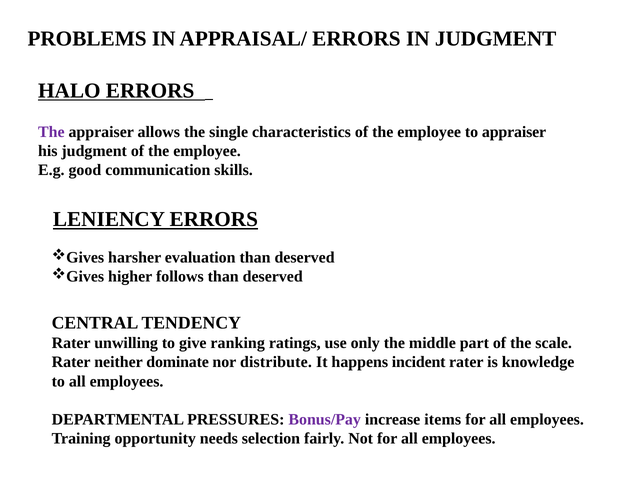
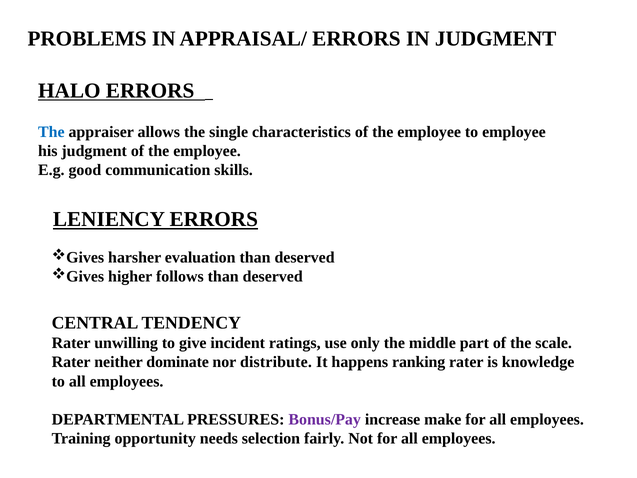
The at (51, 132) colour: purple -> blue
to appraiser: appraiser -> employee
ranking: ranking -> incident
incident: incident -> ranking
items: items -> make
